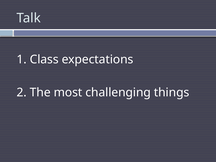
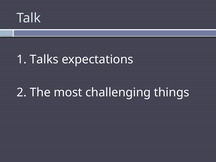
Class: Class -> Talks
